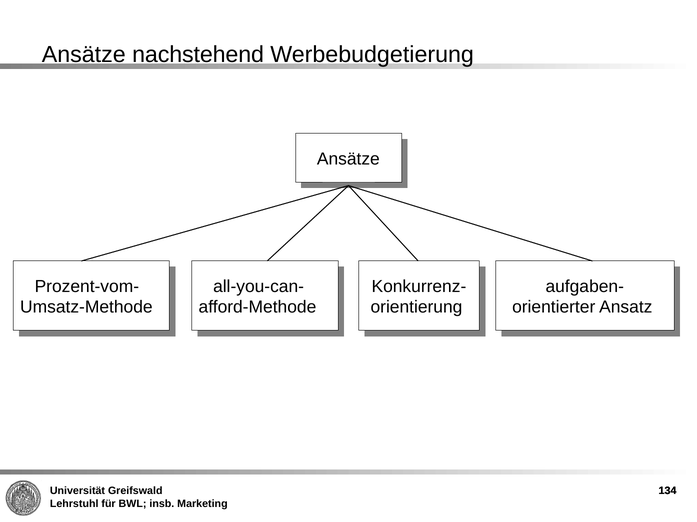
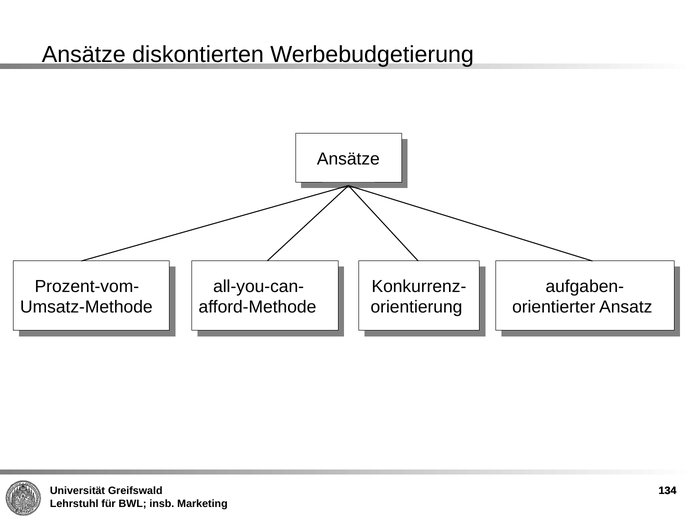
nachstehend: nachstehend -> diskontierten
